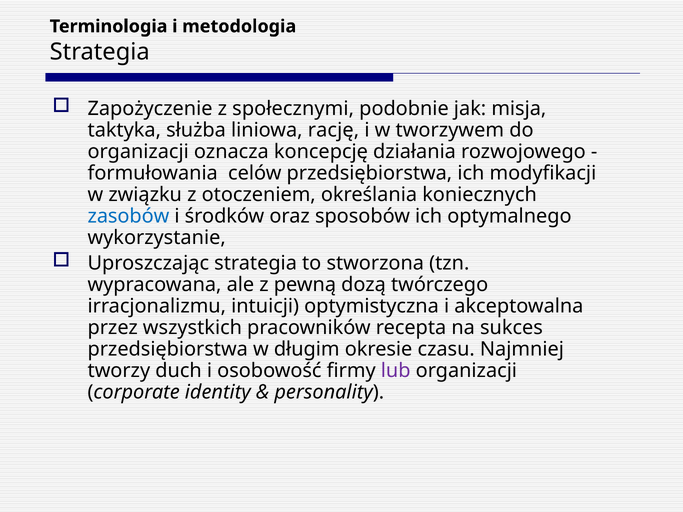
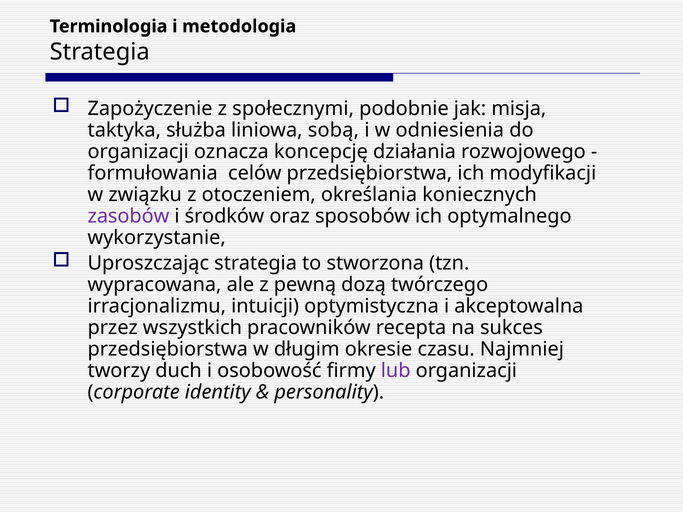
rację: rację -> sobą
tworzywem: tworzywem -> odniesienia
zasobów colour: blue -> purple
